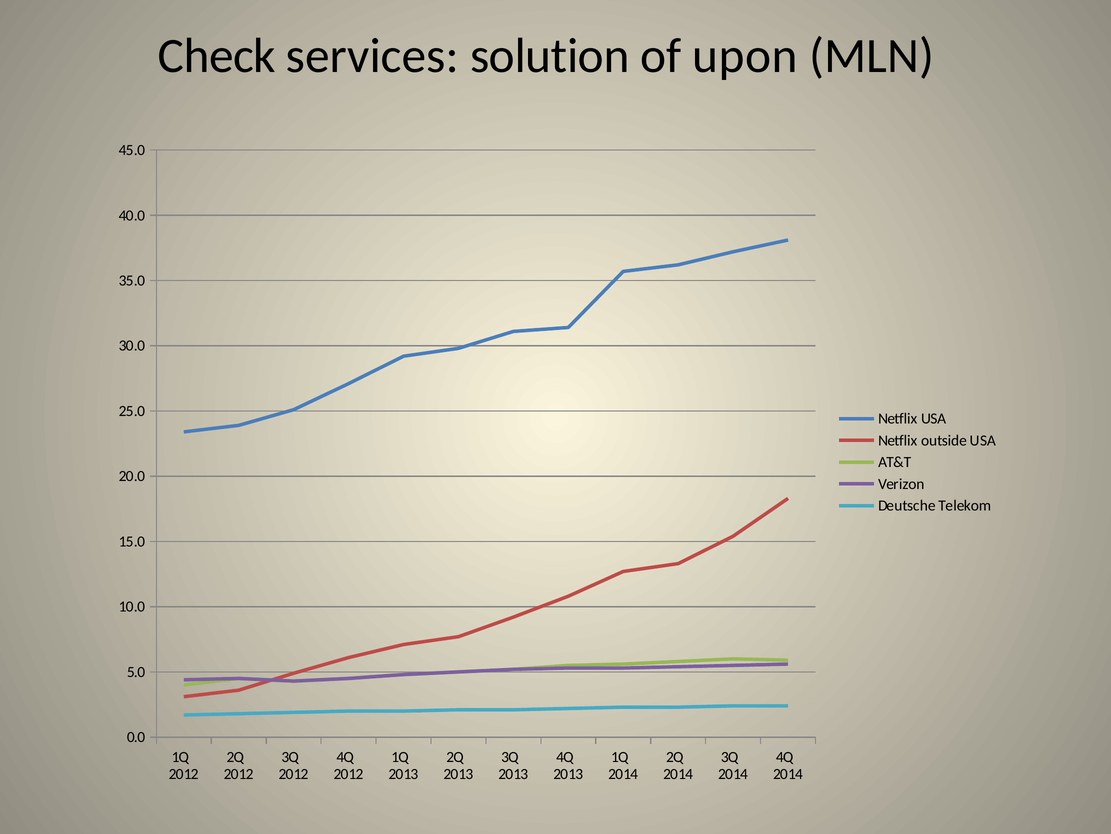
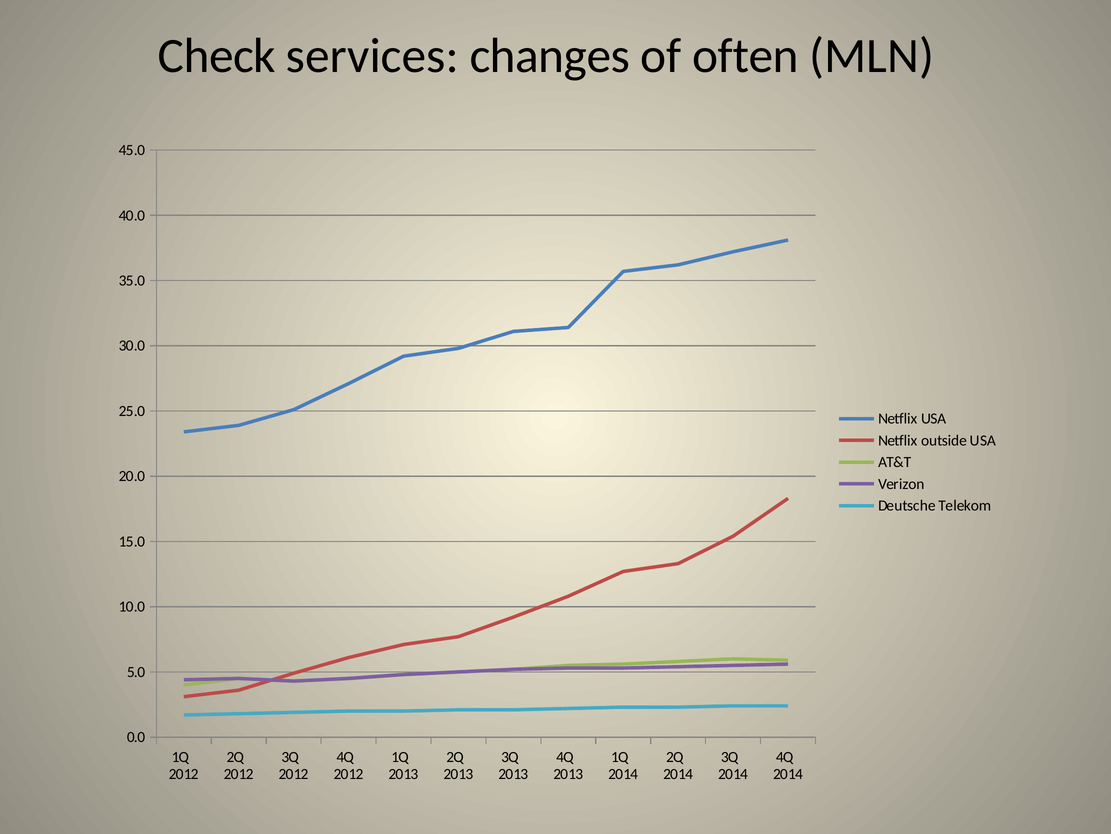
solution: solution -> changes
upon: upon -> often
